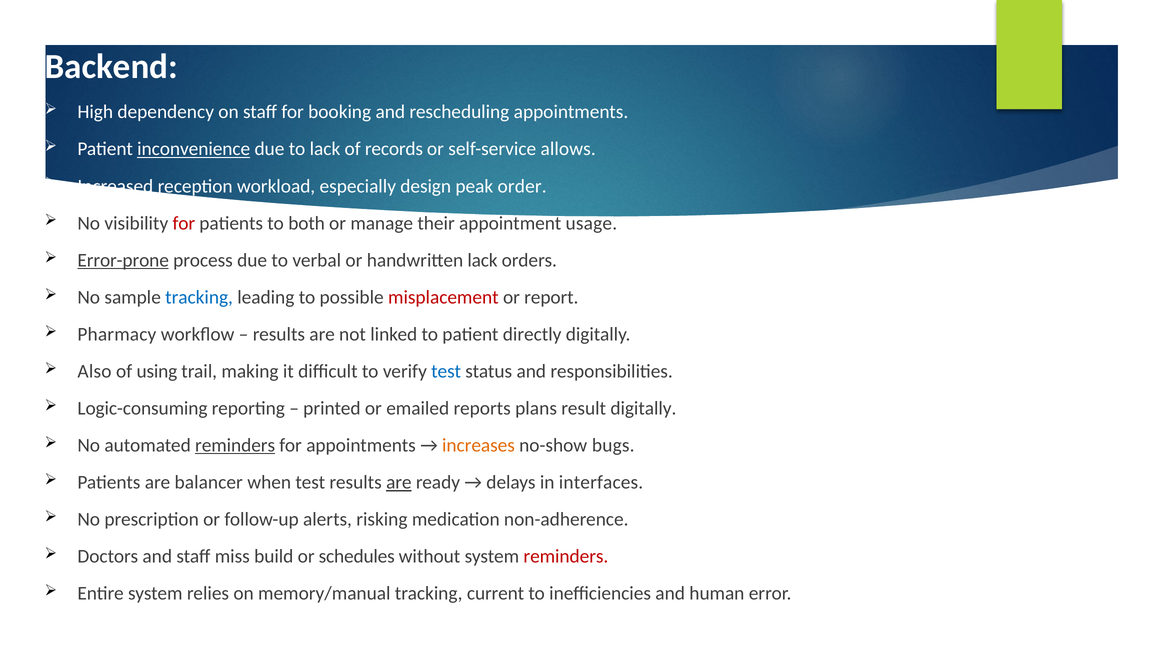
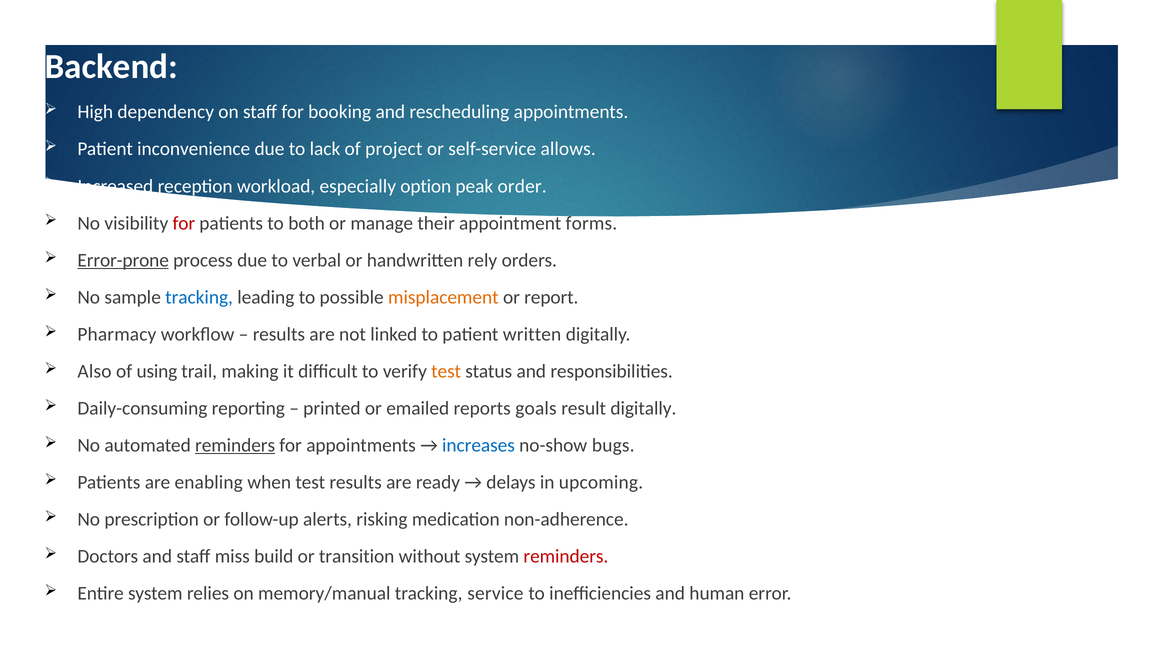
inconvenience underline: present -> none
records: records -> project
design: design -> option
usage: usage -> forms
handwritten lack: lack -> rely
misplacement colour: red -> orange
directly: directly -> written
test at (446, 371) colour: blue -> orange
Logic-consuming: Logic-consuming -> Daily-consuming
plans: plans -> goals
increases colour: orange -> blue
balancer: balancer -> enabling
are at (399, 482) underline: present -> none
interfaces: interfaces -> upcoming
schedules: schedules -> transition
current: current -> service
